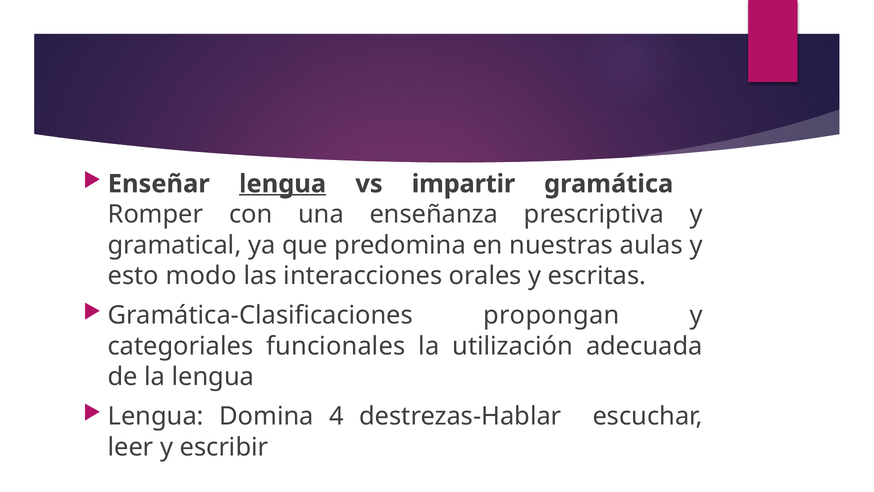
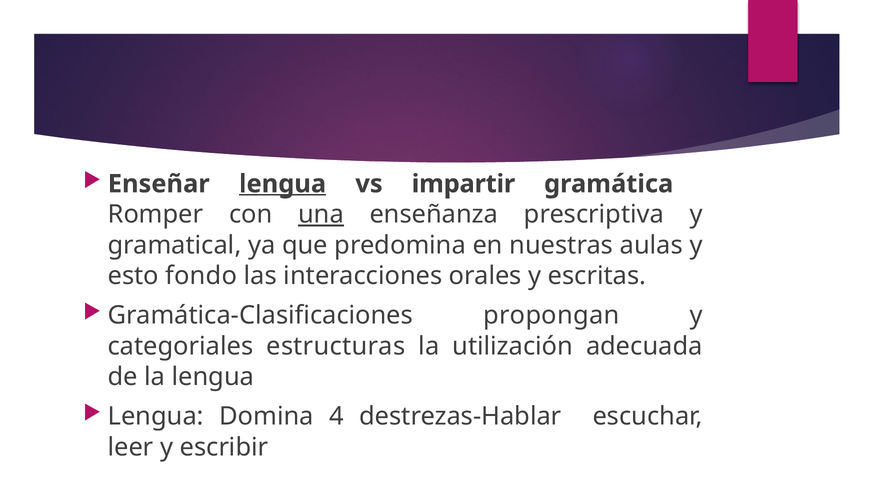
una underline: none -> present
modo: modo -> fondo
funcionales: funcionales -> estructuras
